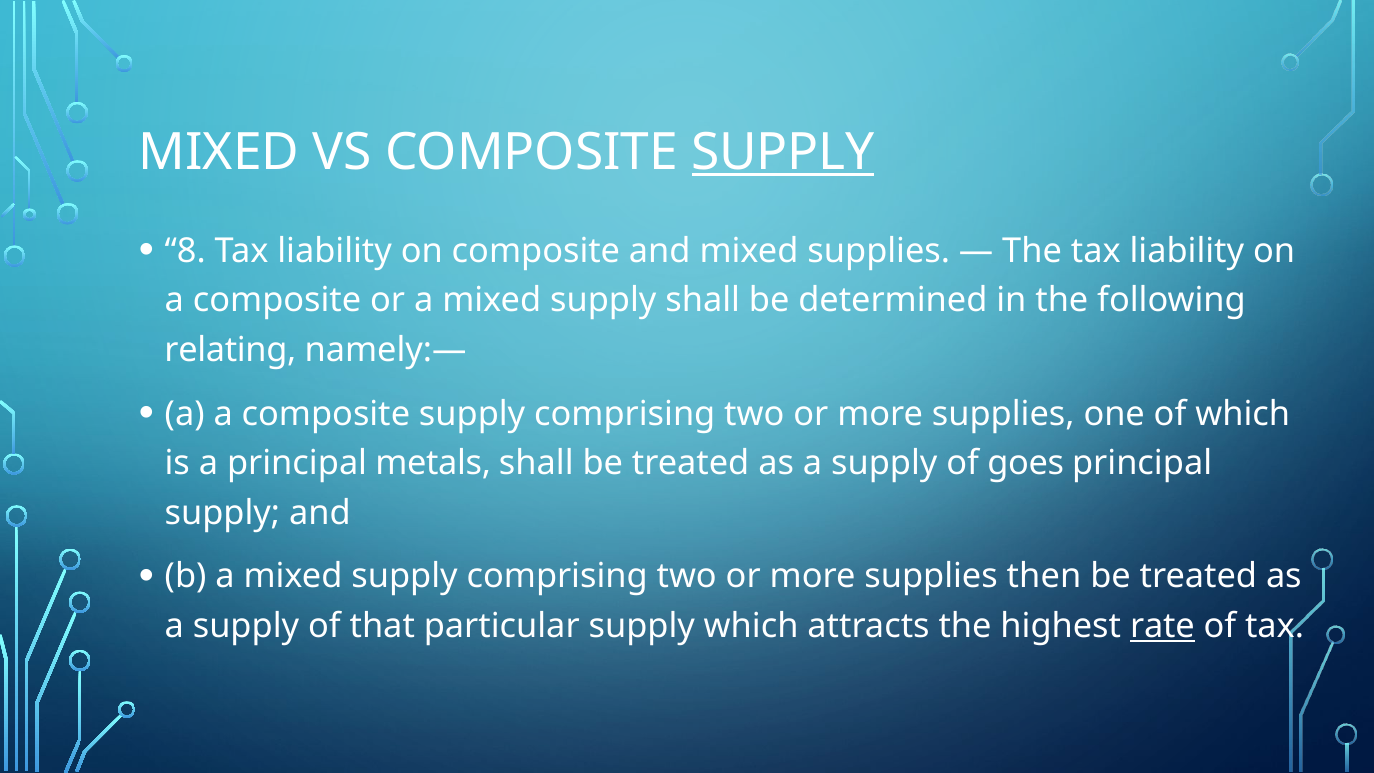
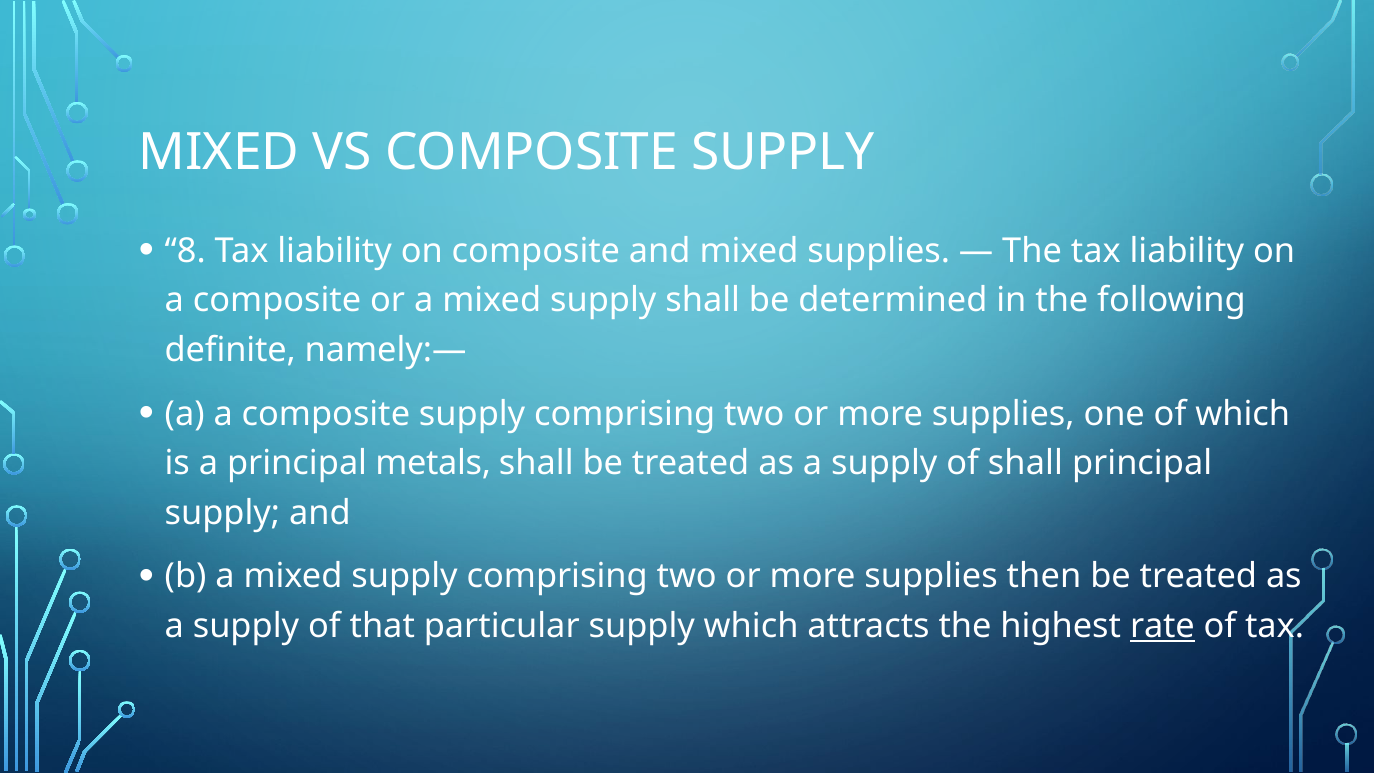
SUPPLY at (783, 153) underline: present -> none
relating: relating -> definite
of goes: goes -> shall
